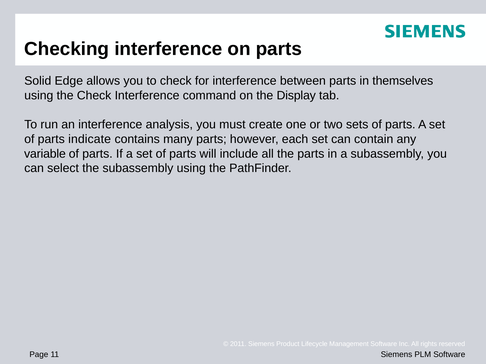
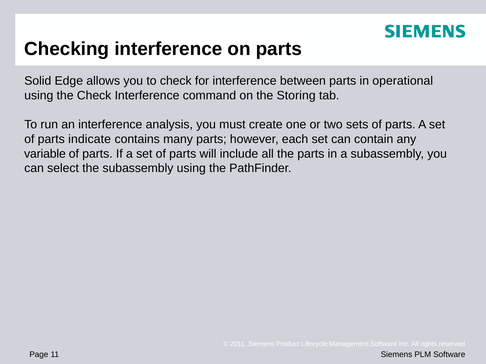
themselves: themselves -> operational
Display: Display -> Storing
